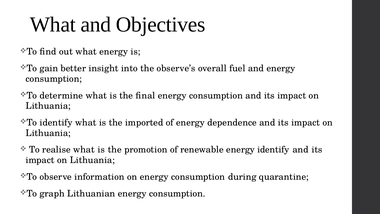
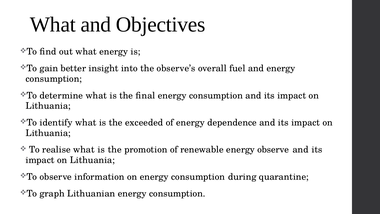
imported: imported -> exceeded
energy identify: identify -> observe
